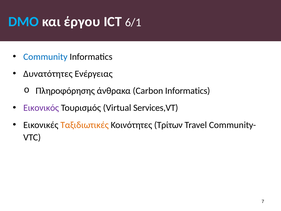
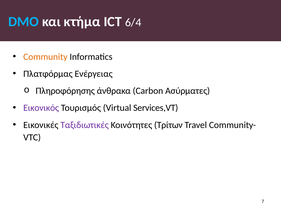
έργου: έργου -> κτήμα
6/1: 6/1 -> 6/4
Community colour: blue -> orange
Δυνατότητες: Δυνατότητες -> Πλατφόρμας
Carbon Informatics: Informatics -> Ασύρματες
Ταξιδιωτικές colour: orange -> purple
